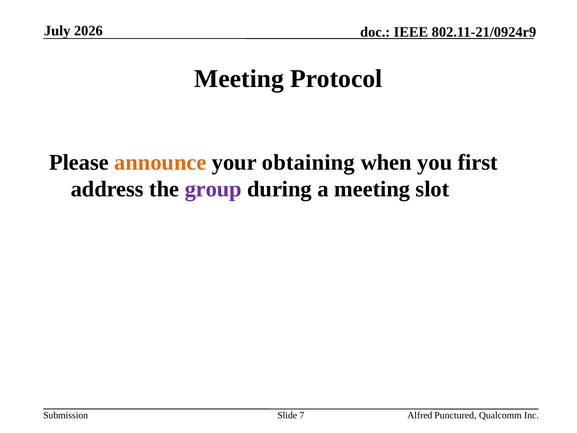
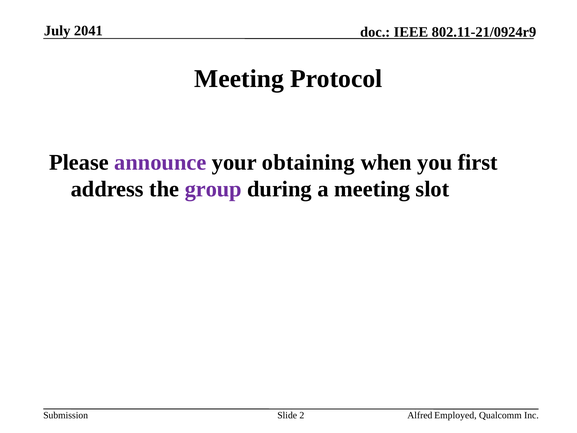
2026: 2026 -> 2041
announce colour: orange -> purple
7: 7 -> 2
Punctured: Punctured -> Employed
